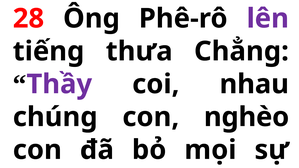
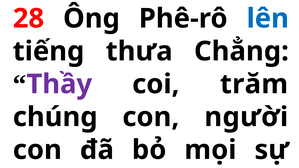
lên colour: purple -> blue
nhau: nhau -> trăm
nghèo: nghèo -> người
